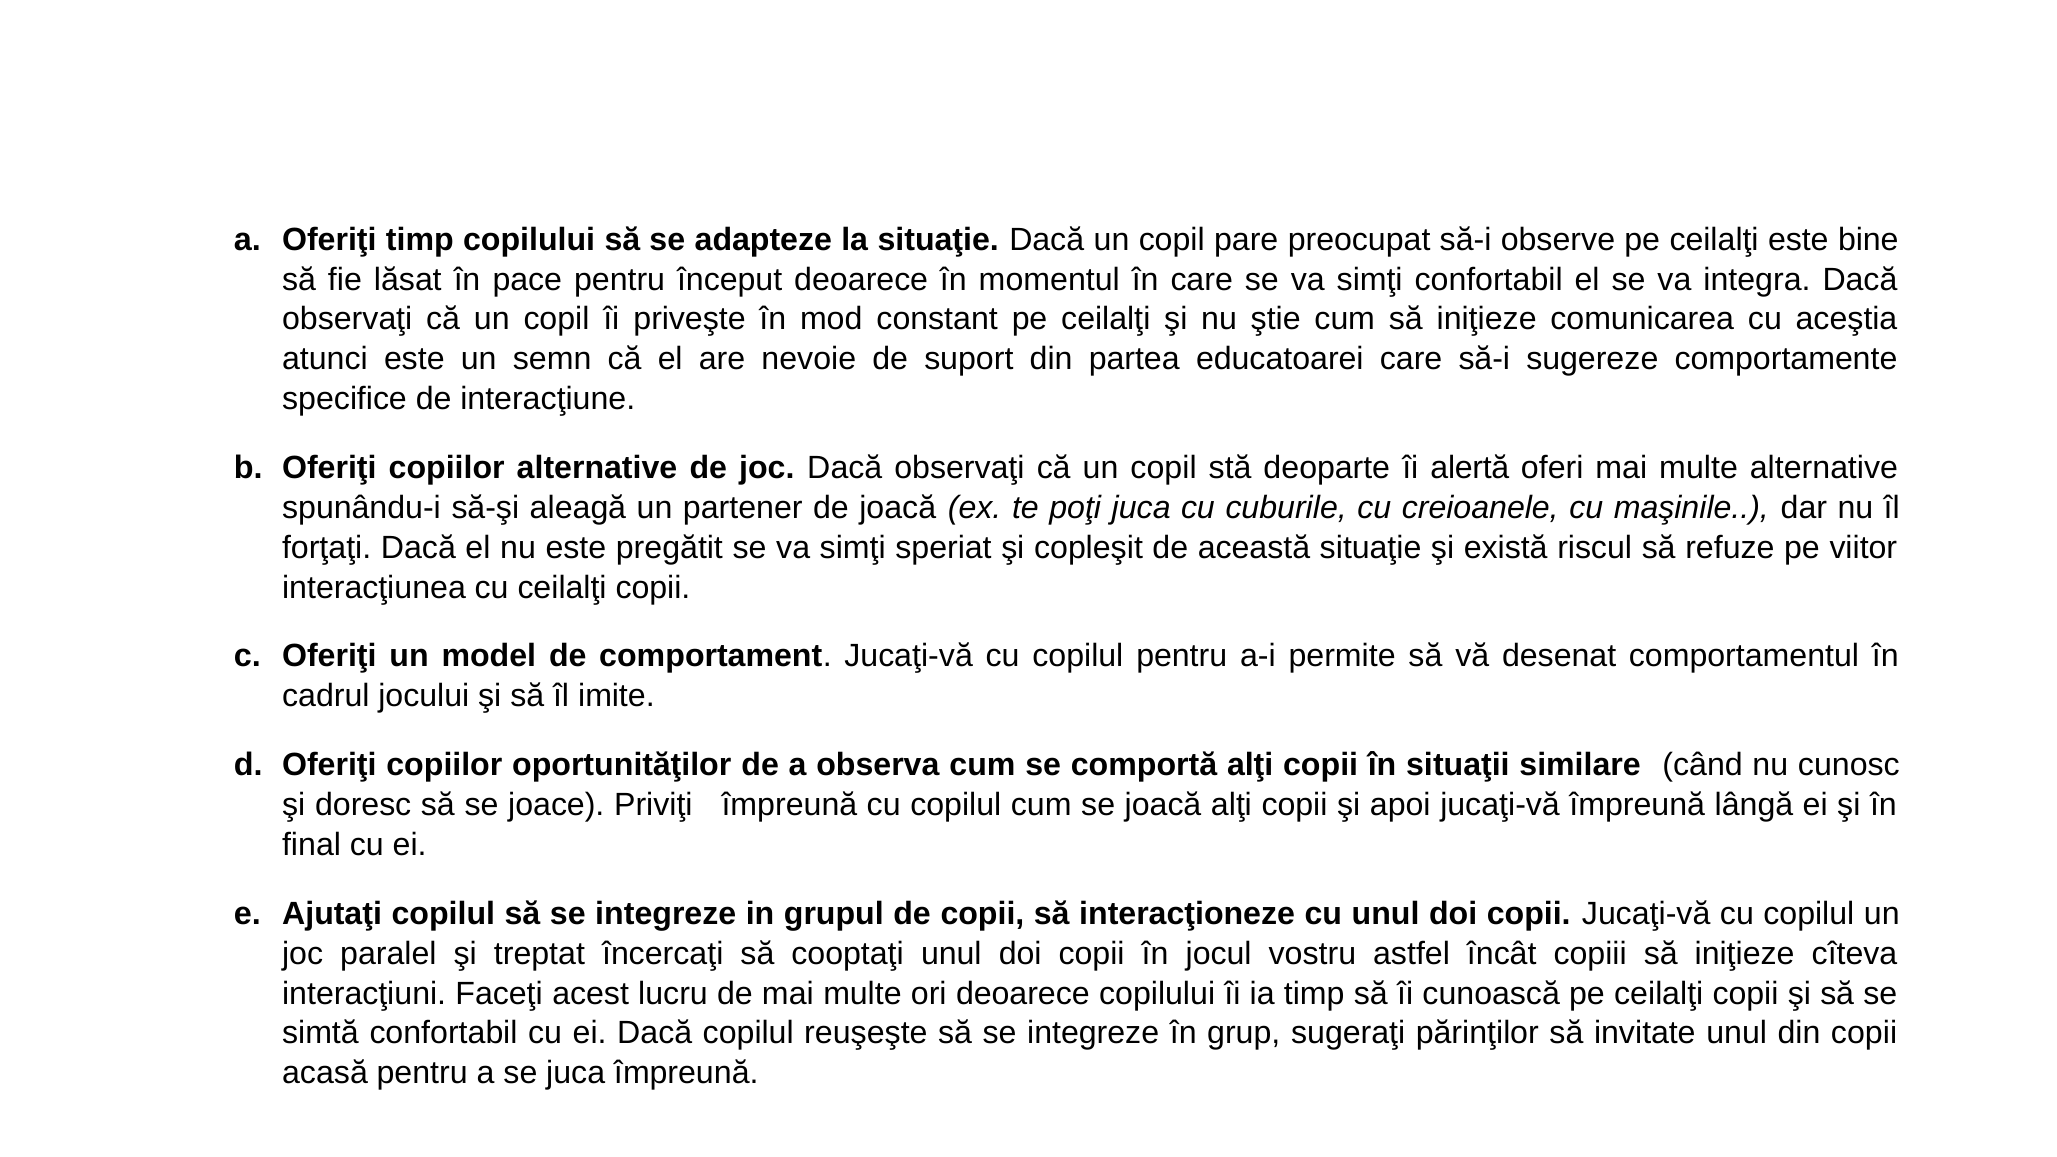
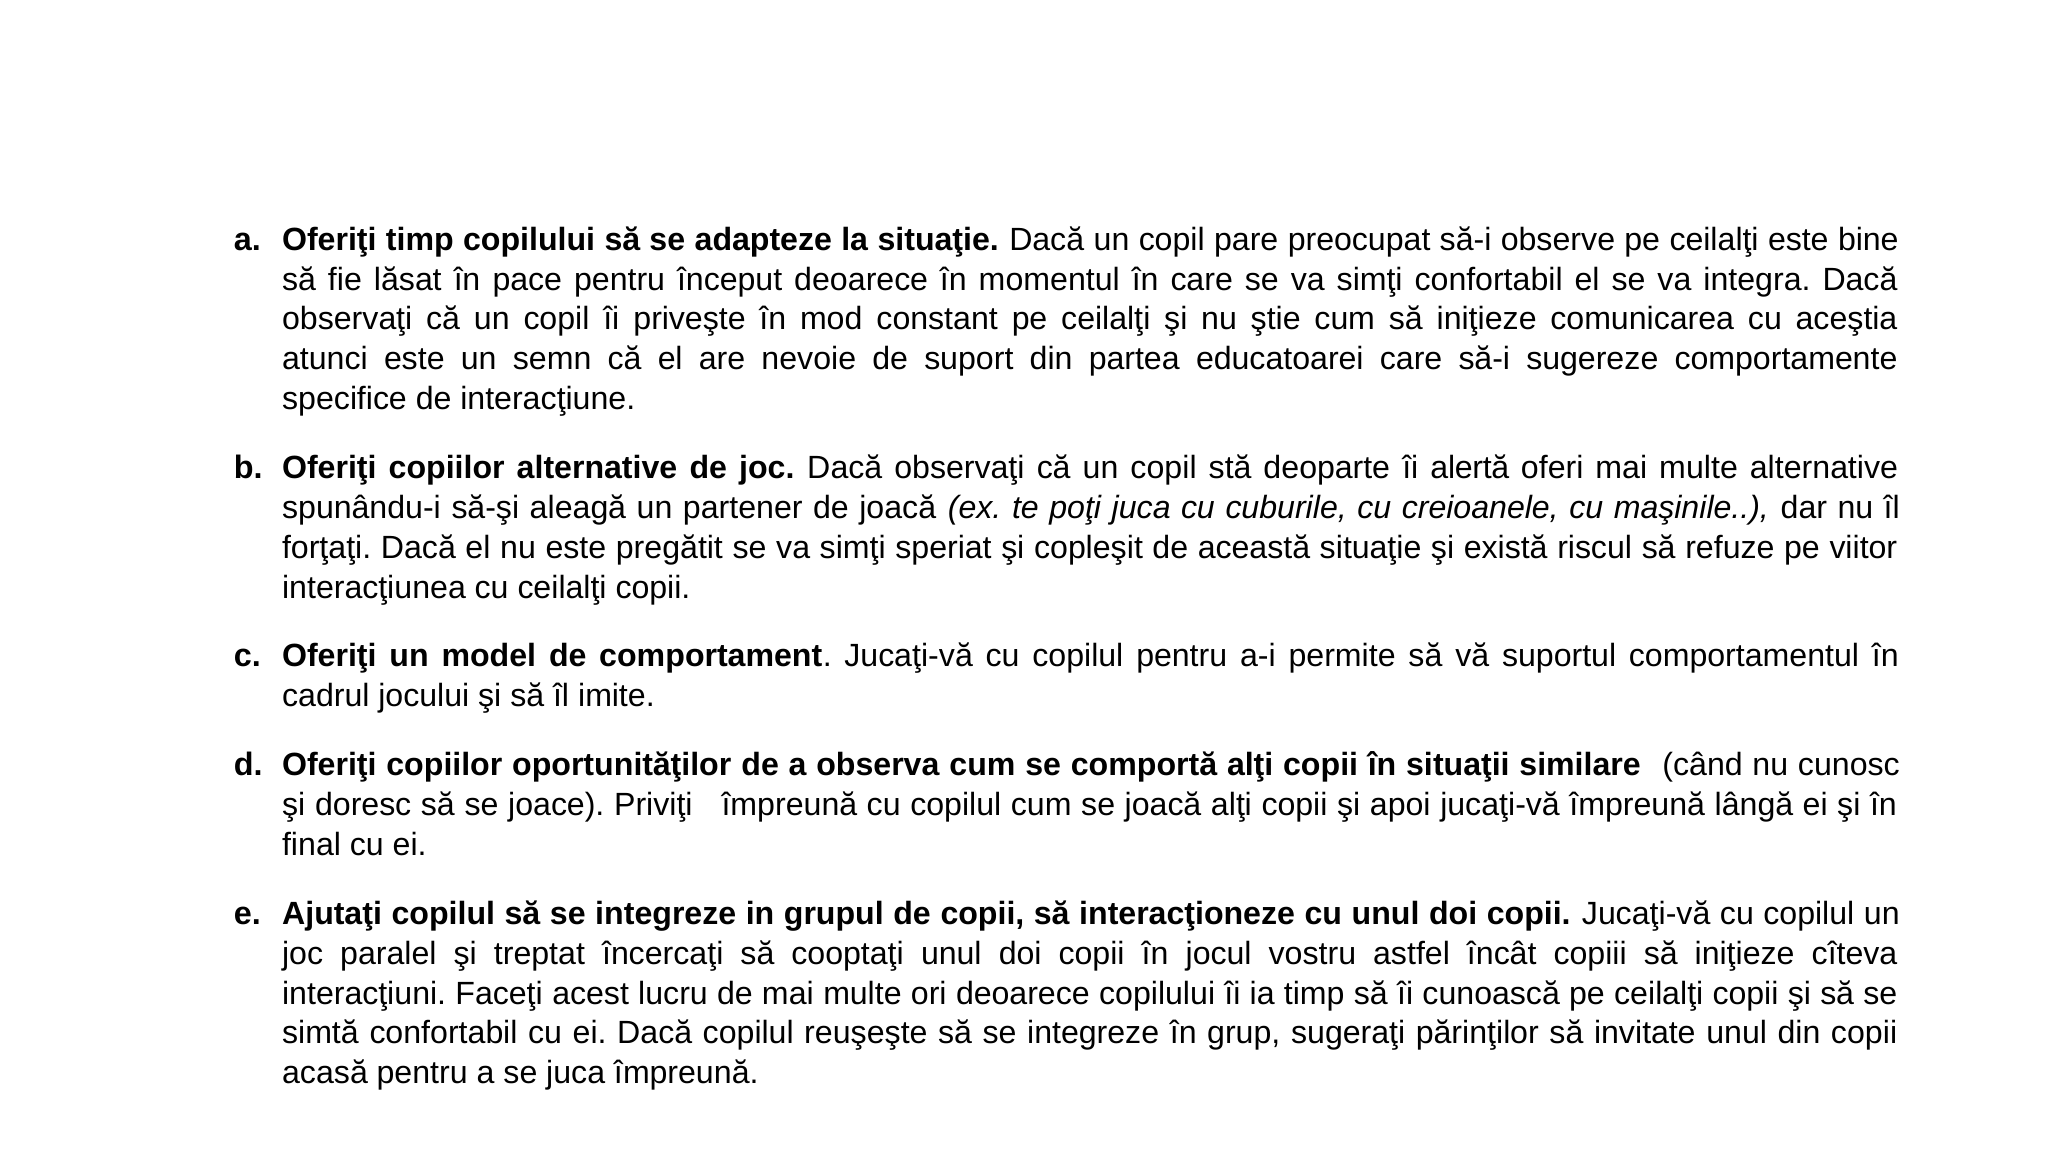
desenat: desenat -> suportul
